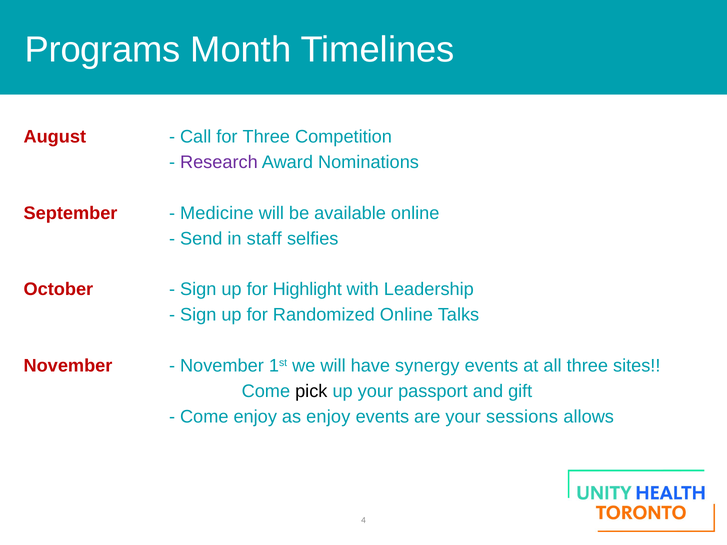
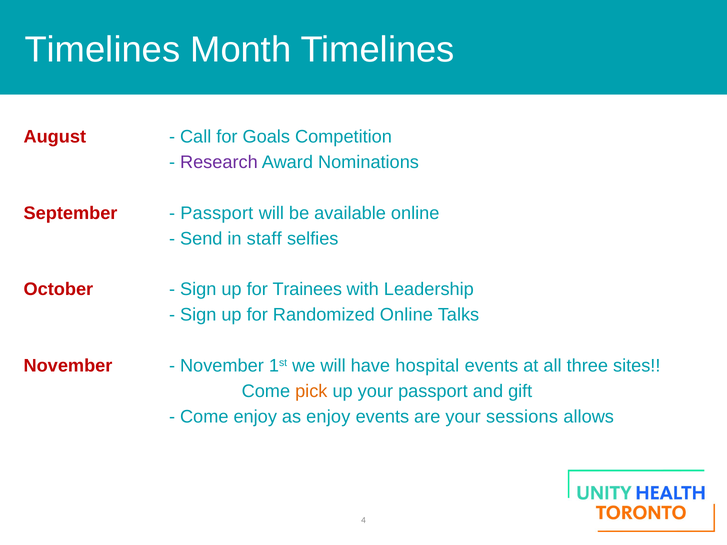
Programs at (103, 50): Programs -> Timelines
for Three: Three -> Goals
Medicine at (217, 213): Medicine -> Passport
Highlight: Highlight -> Trainees
synergy: synergy -> hospital
pick colour: black -> orange
